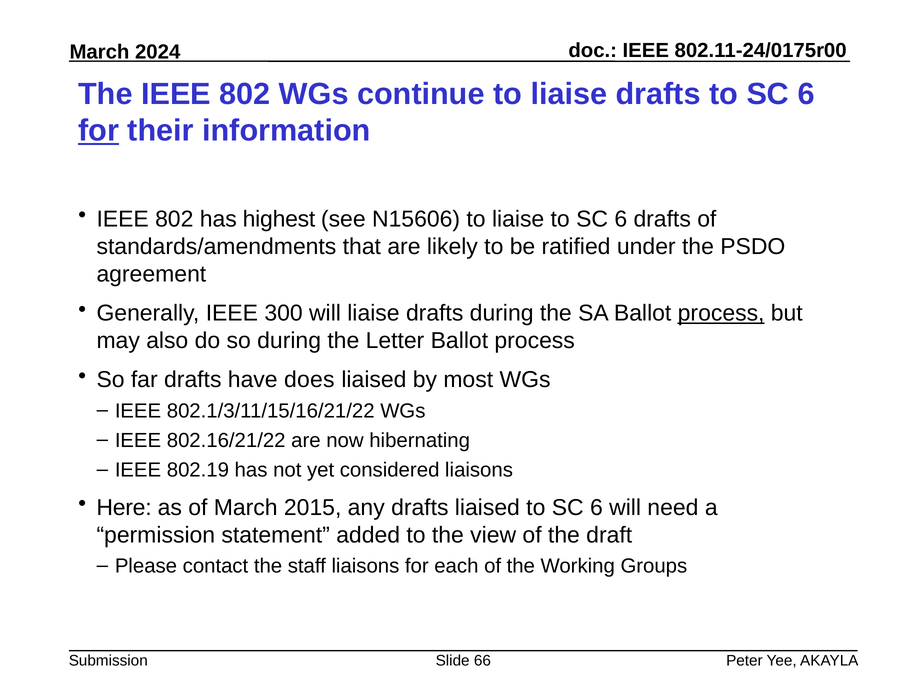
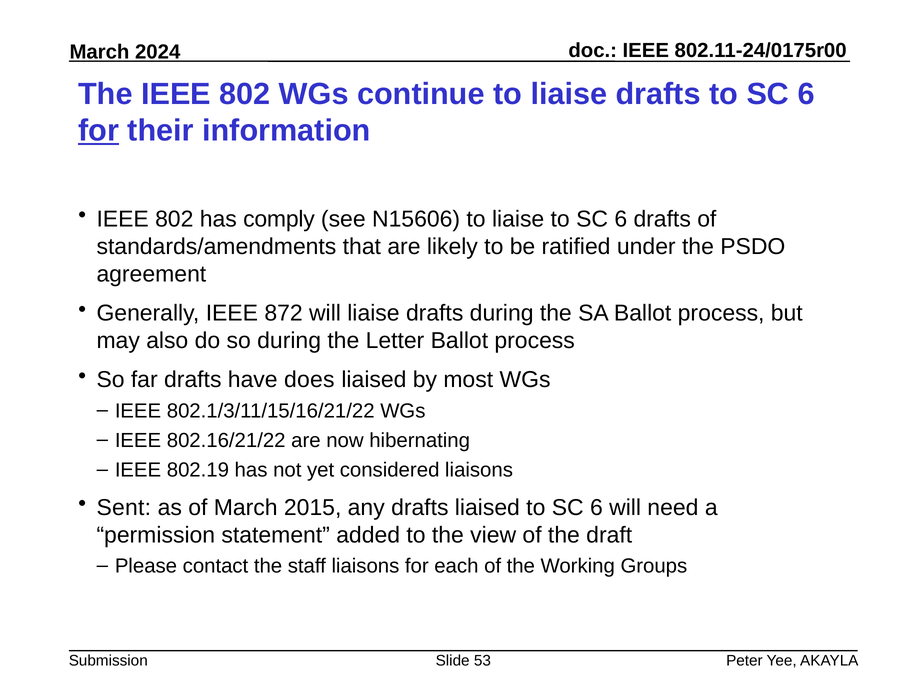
highest: highest -> comply
300: 300 -> 872
process at (721, 313) underline: present -> none
Here: Here -> Sent
66: 66 -> 53
